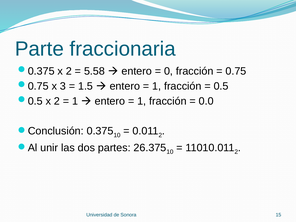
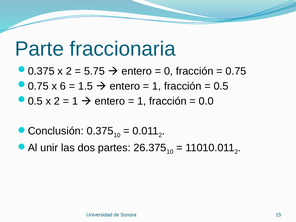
5.58: 5.58 -> 5.75
3: 3 -> 6
